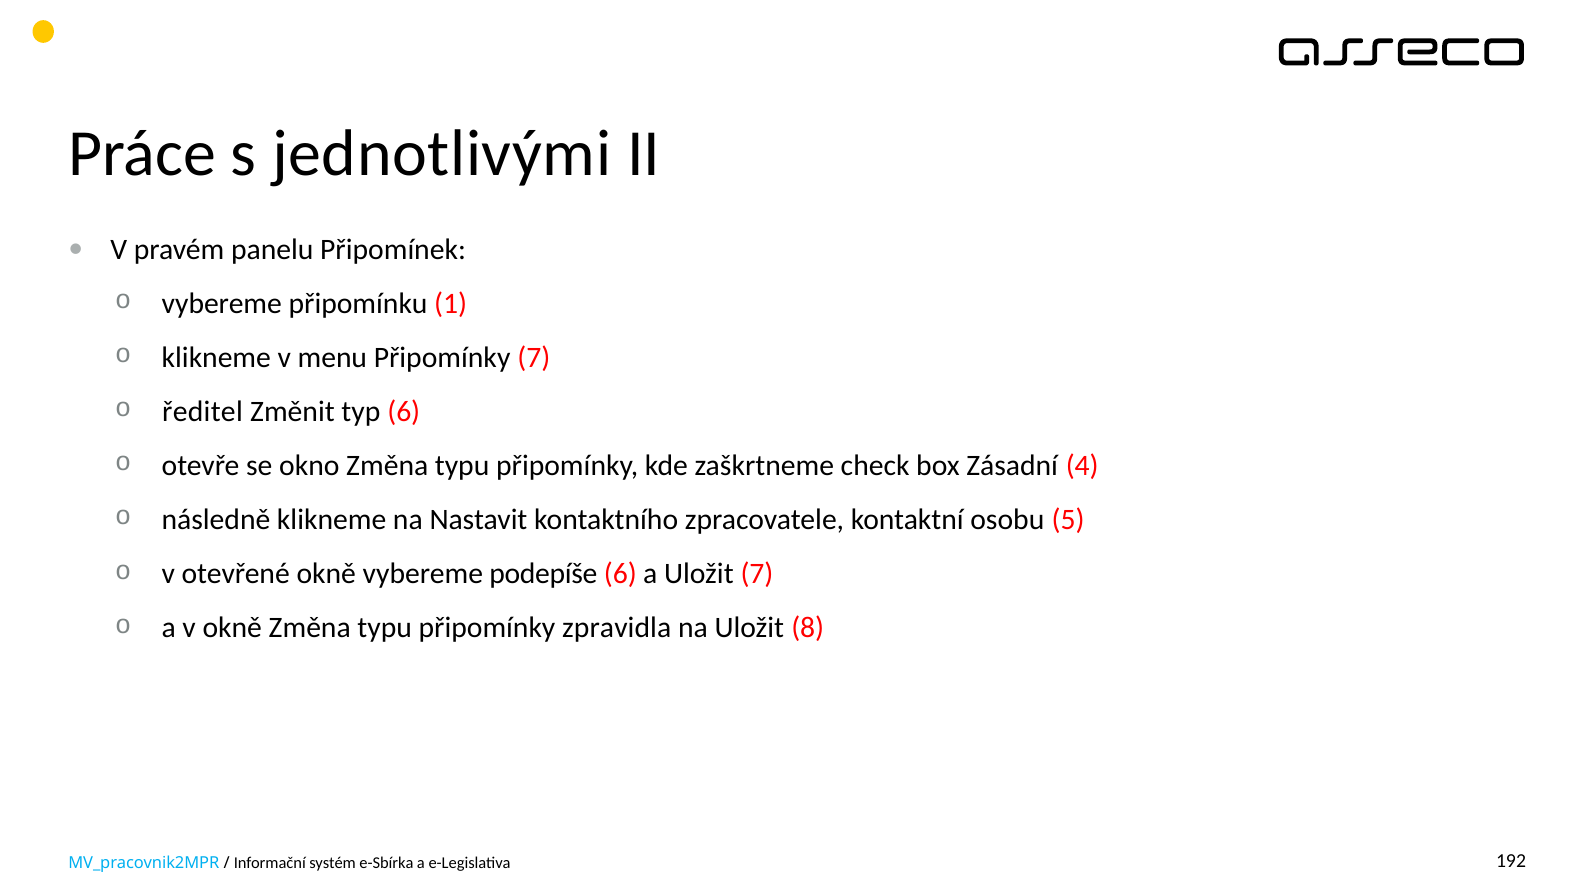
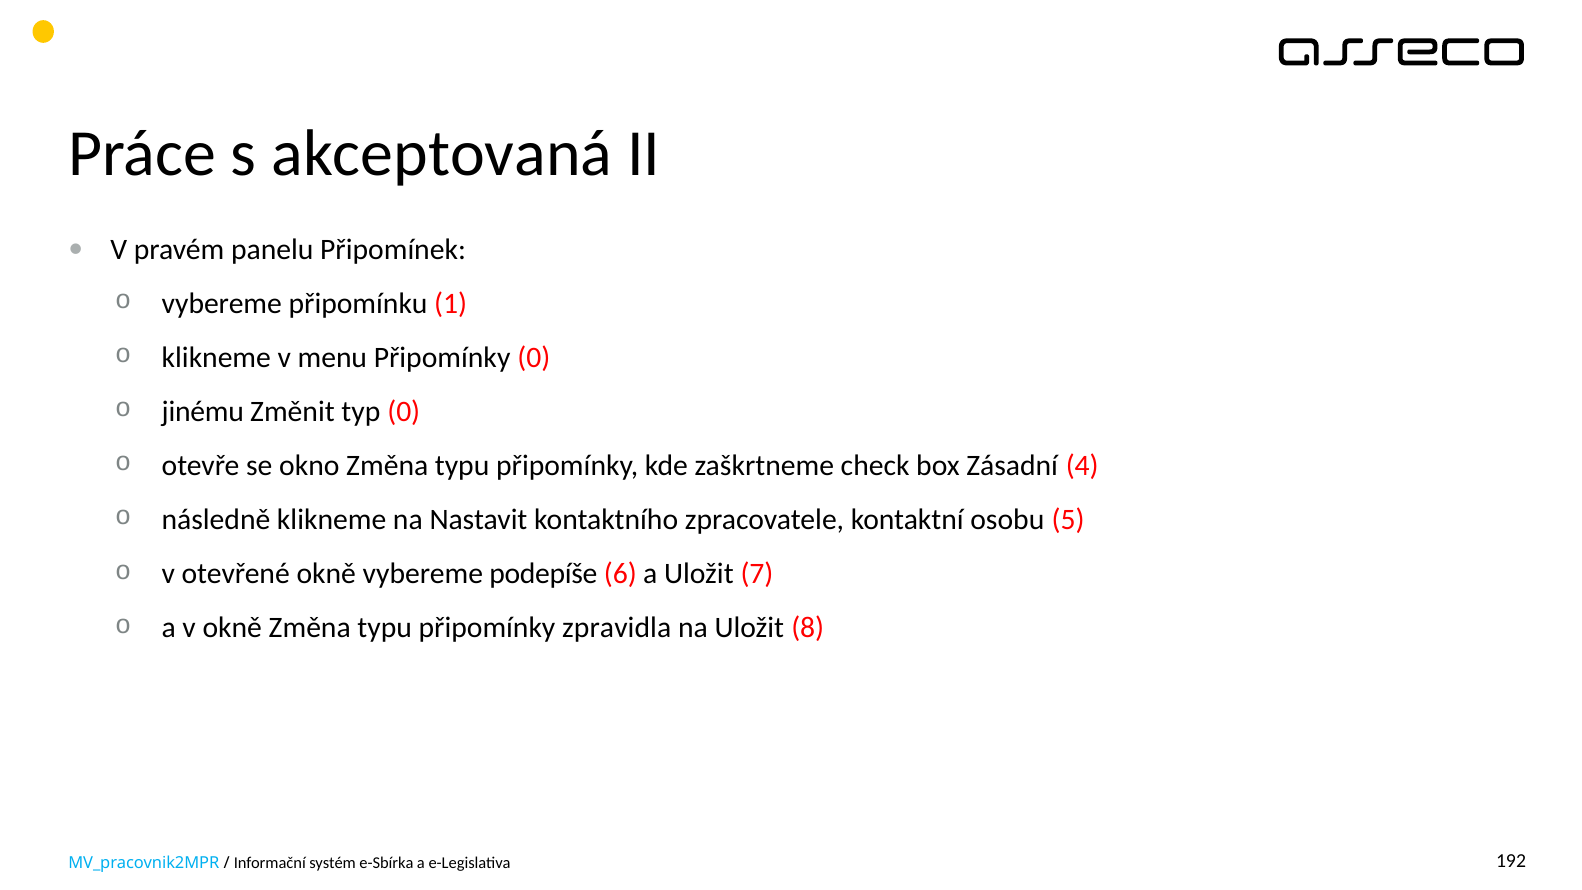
jednotlivými: jednotlivými -> akceptovaná
Připomínky 7: 7 -> 0
ředitel: ředitel -> jinému
typ 6: 6 -> 0
